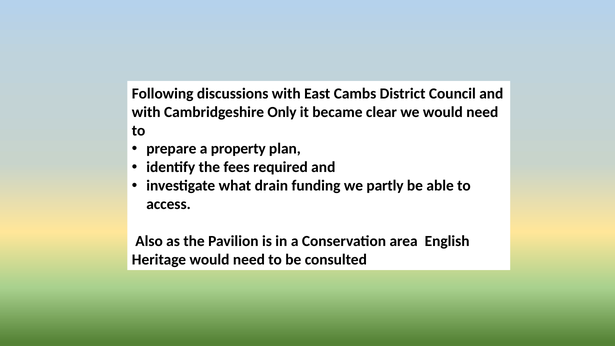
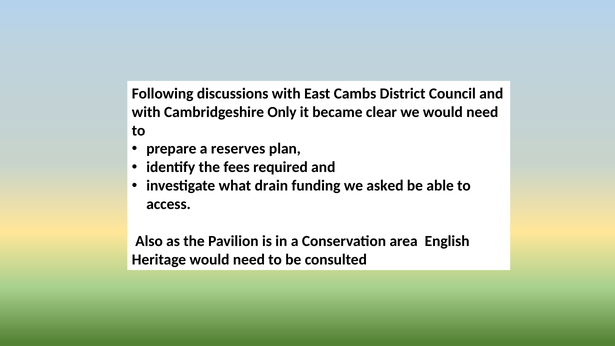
property: property -> reserves
partly: partly -> asked
